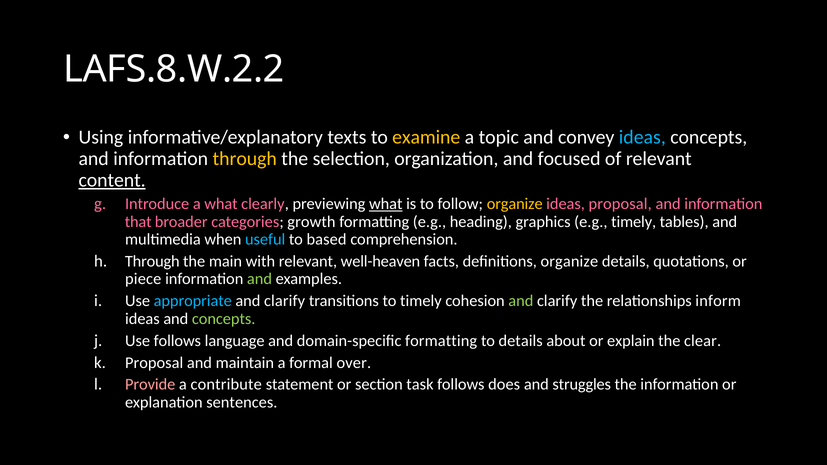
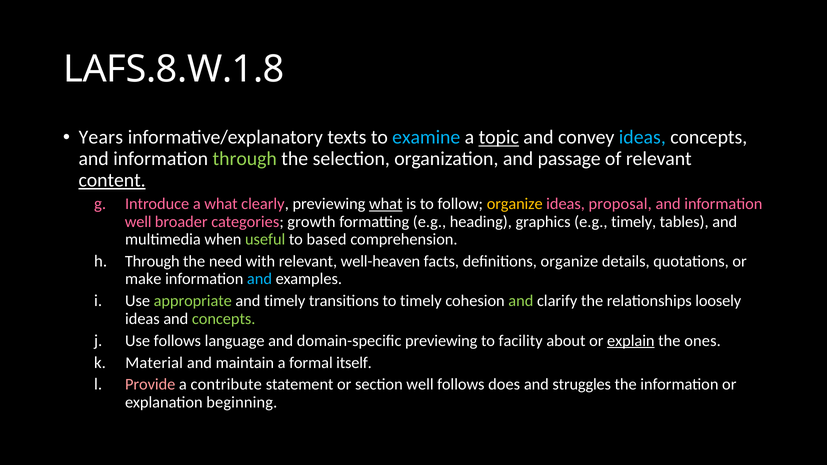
LAFS.8.W.2.2: LAFS.8.W.2.2 -> LAFS.8.W.1.8
Using: Using -> Years
examine colour: yellow -> light blue
topic underline: none -> present
through at (245, 159) colour: yellow -> light green
focused: focused -> passage
that at (138, 222): that -> well
useful colour: light blue -> light green
main: main -> need
piece: piece -> make
and at (259, 279) colour: light green -> light blue
appropriate colour: light blue -> light green
clarify at (285, 301): clarify -> timely
inform: inform -> loosely
domain-specific formatting: formatting -> previewing
to details: details -> facility
explain underline: none -> present
clear: clear -> ones
Proposal at (154, 363): Proposal -> Material
over: over -> itself
section task: task -> well
sentences: sentences -> beginning
